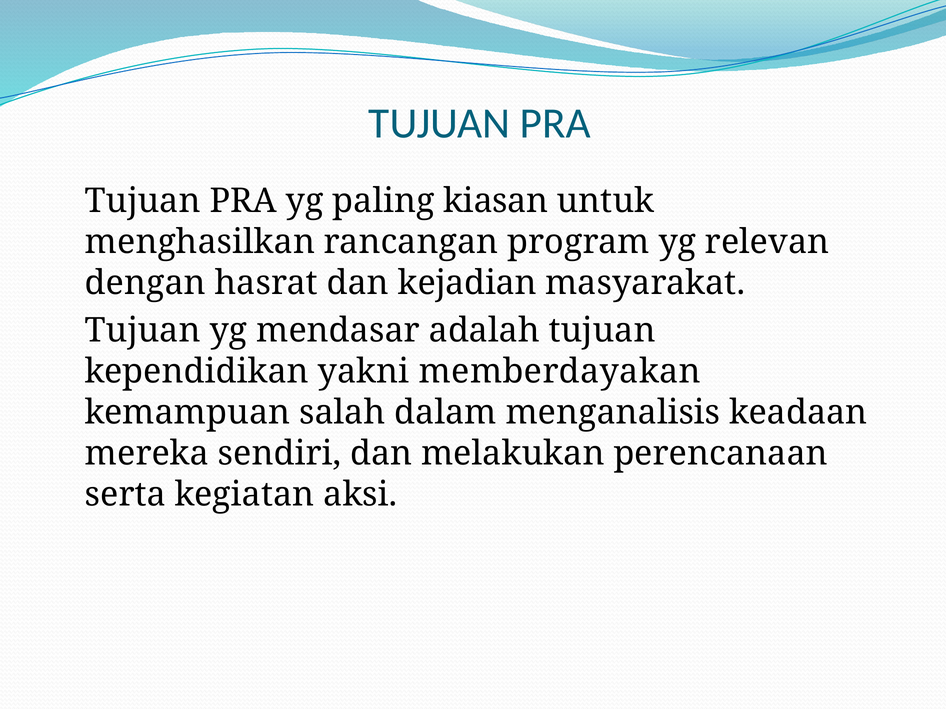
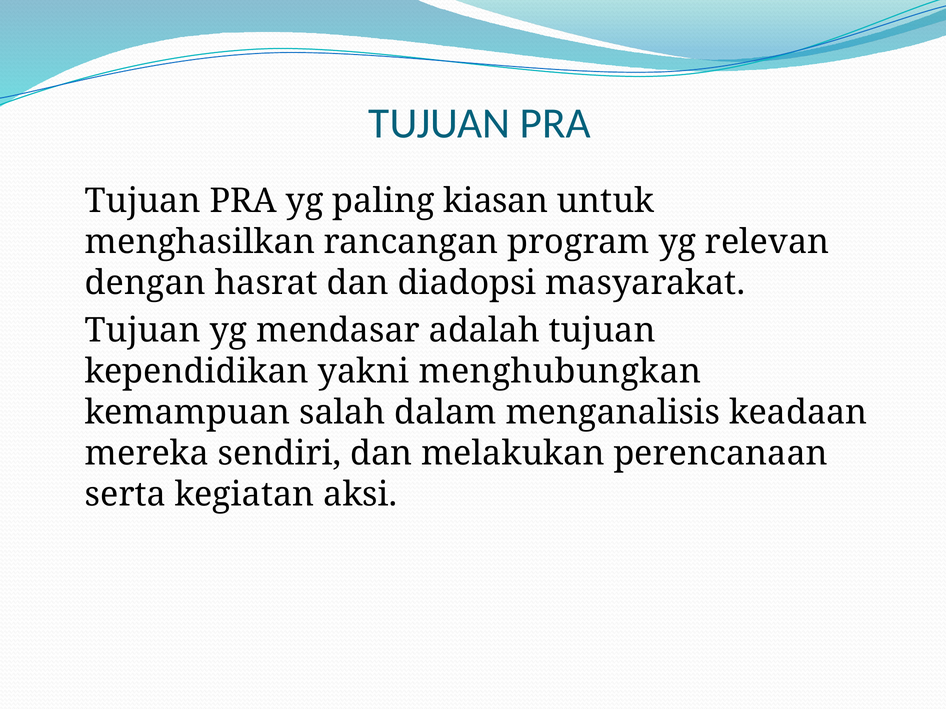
kejadian: kejadian -> diadopsi
memberdayakan: memberdayakan -> menghubungkan
